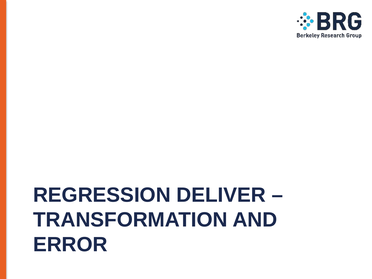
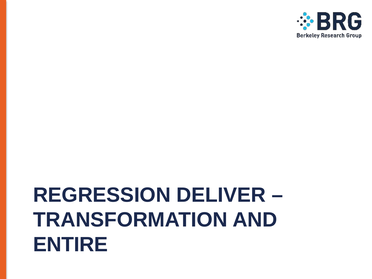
ERROR: ERROR -> ENTIRE
